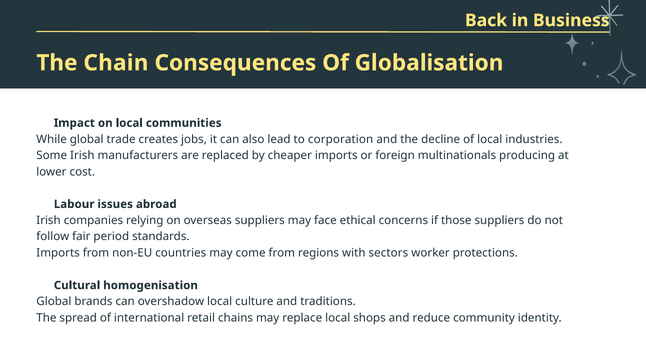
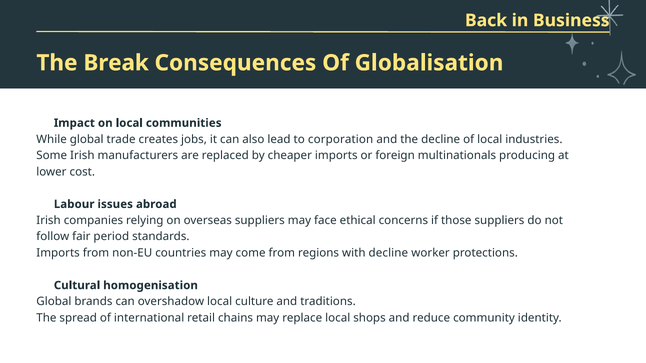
Chain: Chain -> Break
with sectors: sectors -> decline
